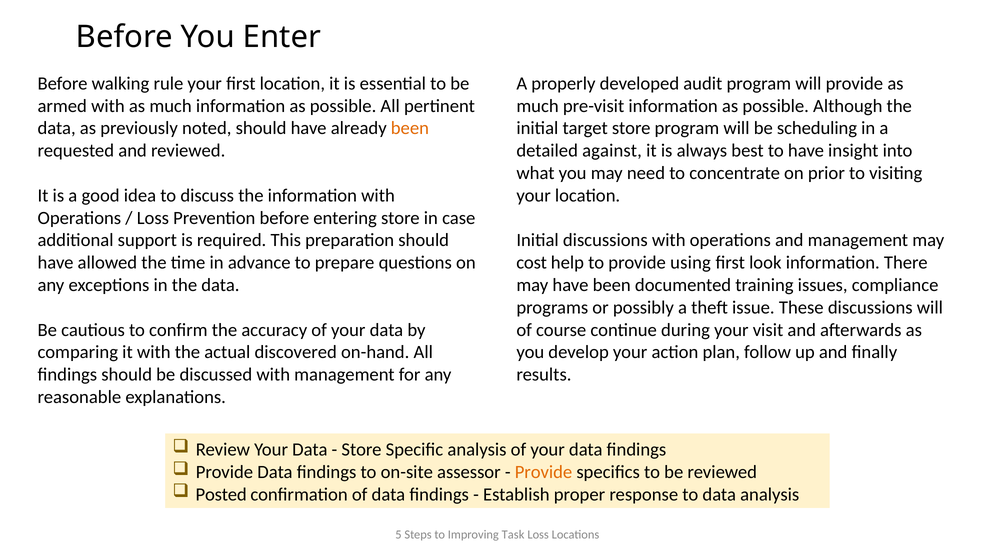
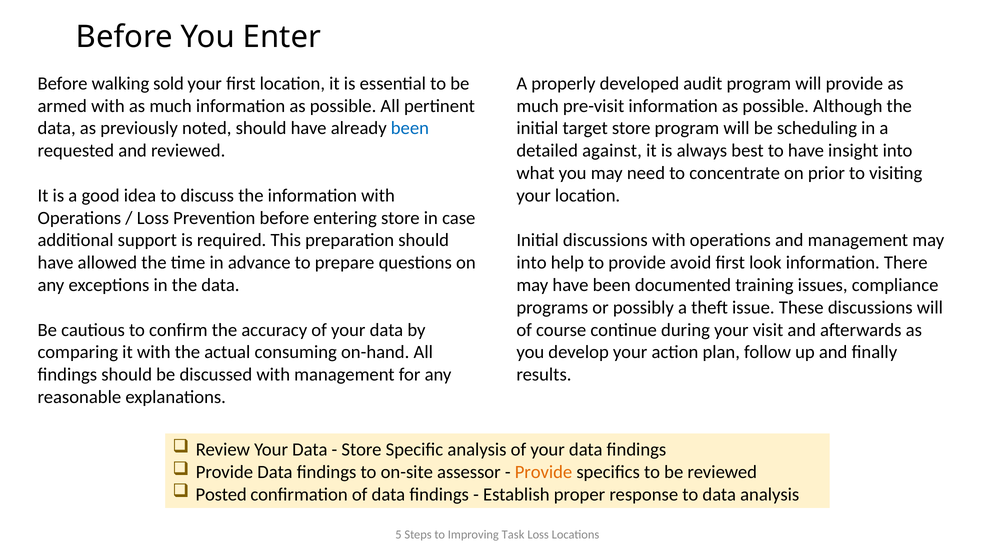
rule: rule -> sold
been at (410, 128) colour: orange -> blue
cost at (532, 262): cost -> into
using: using -> avoid
discovered: discovered -> consuming
